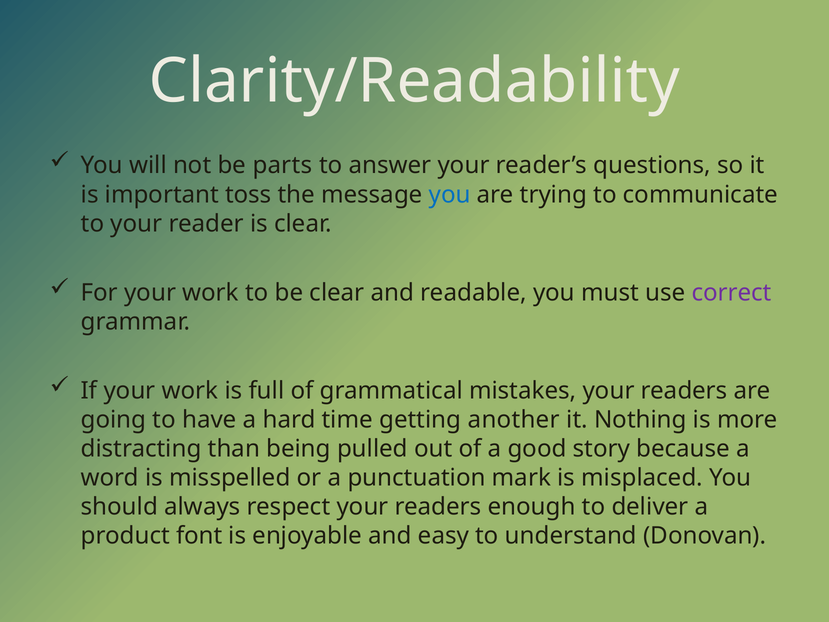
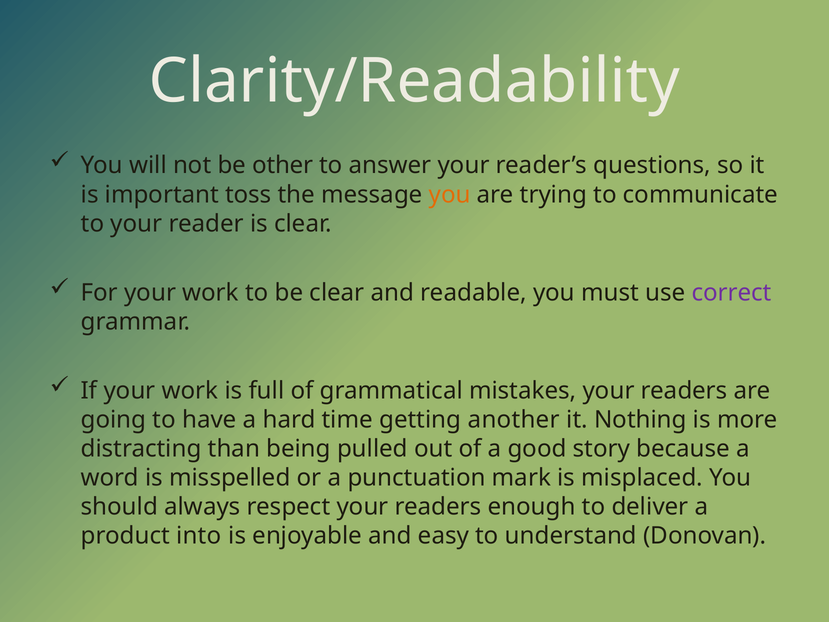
parts: parts -> other
you at (450, 194) colour: blue -> orange
font: font -> into
